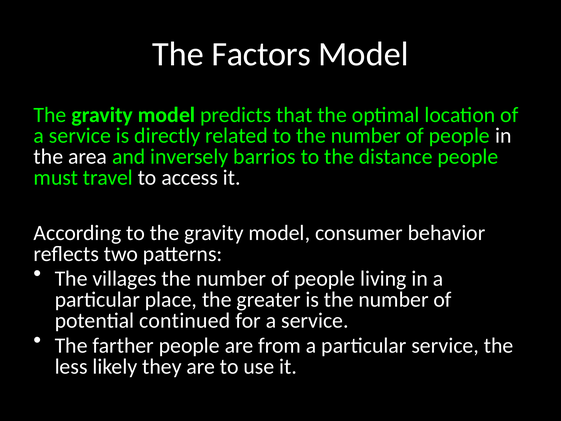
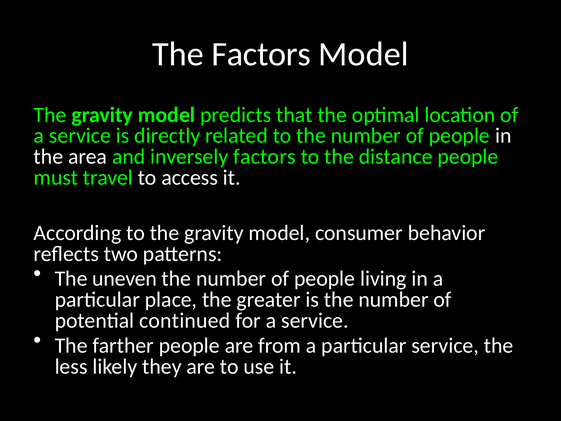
inversely barrios: barrios -> factors
villages: villages -> uneven
